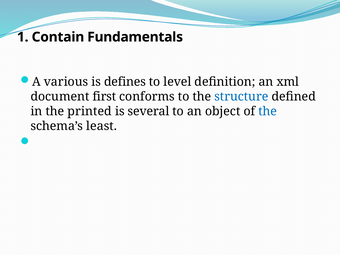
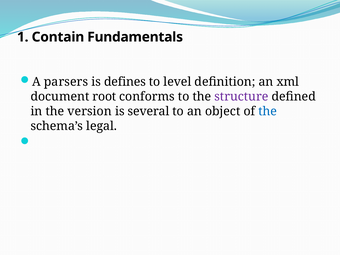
various: various -> parsers
first: first -> root
structure colour: blue -> purple
printed: printed -> version
least: least -> legal
